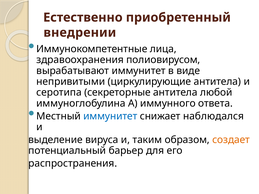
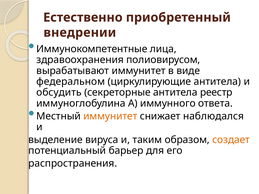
непривитыми: непривитыми -> федеральном
серотипа: серотипа -> обсудить
любой: любой -> реестр
иммунитет at (110, 116) colour: blue -> orange
